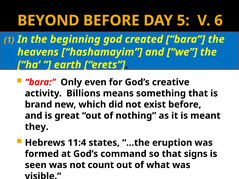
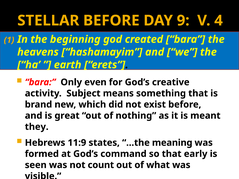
BEYOND: BEYOND -> STELLAR
5: 5 -> 9
6: 6 -> 4
Billions: Billions -> Subject
11:4: 11:4 -> 11:9
eruption: eruption -> meaning
signs: signs -> early
